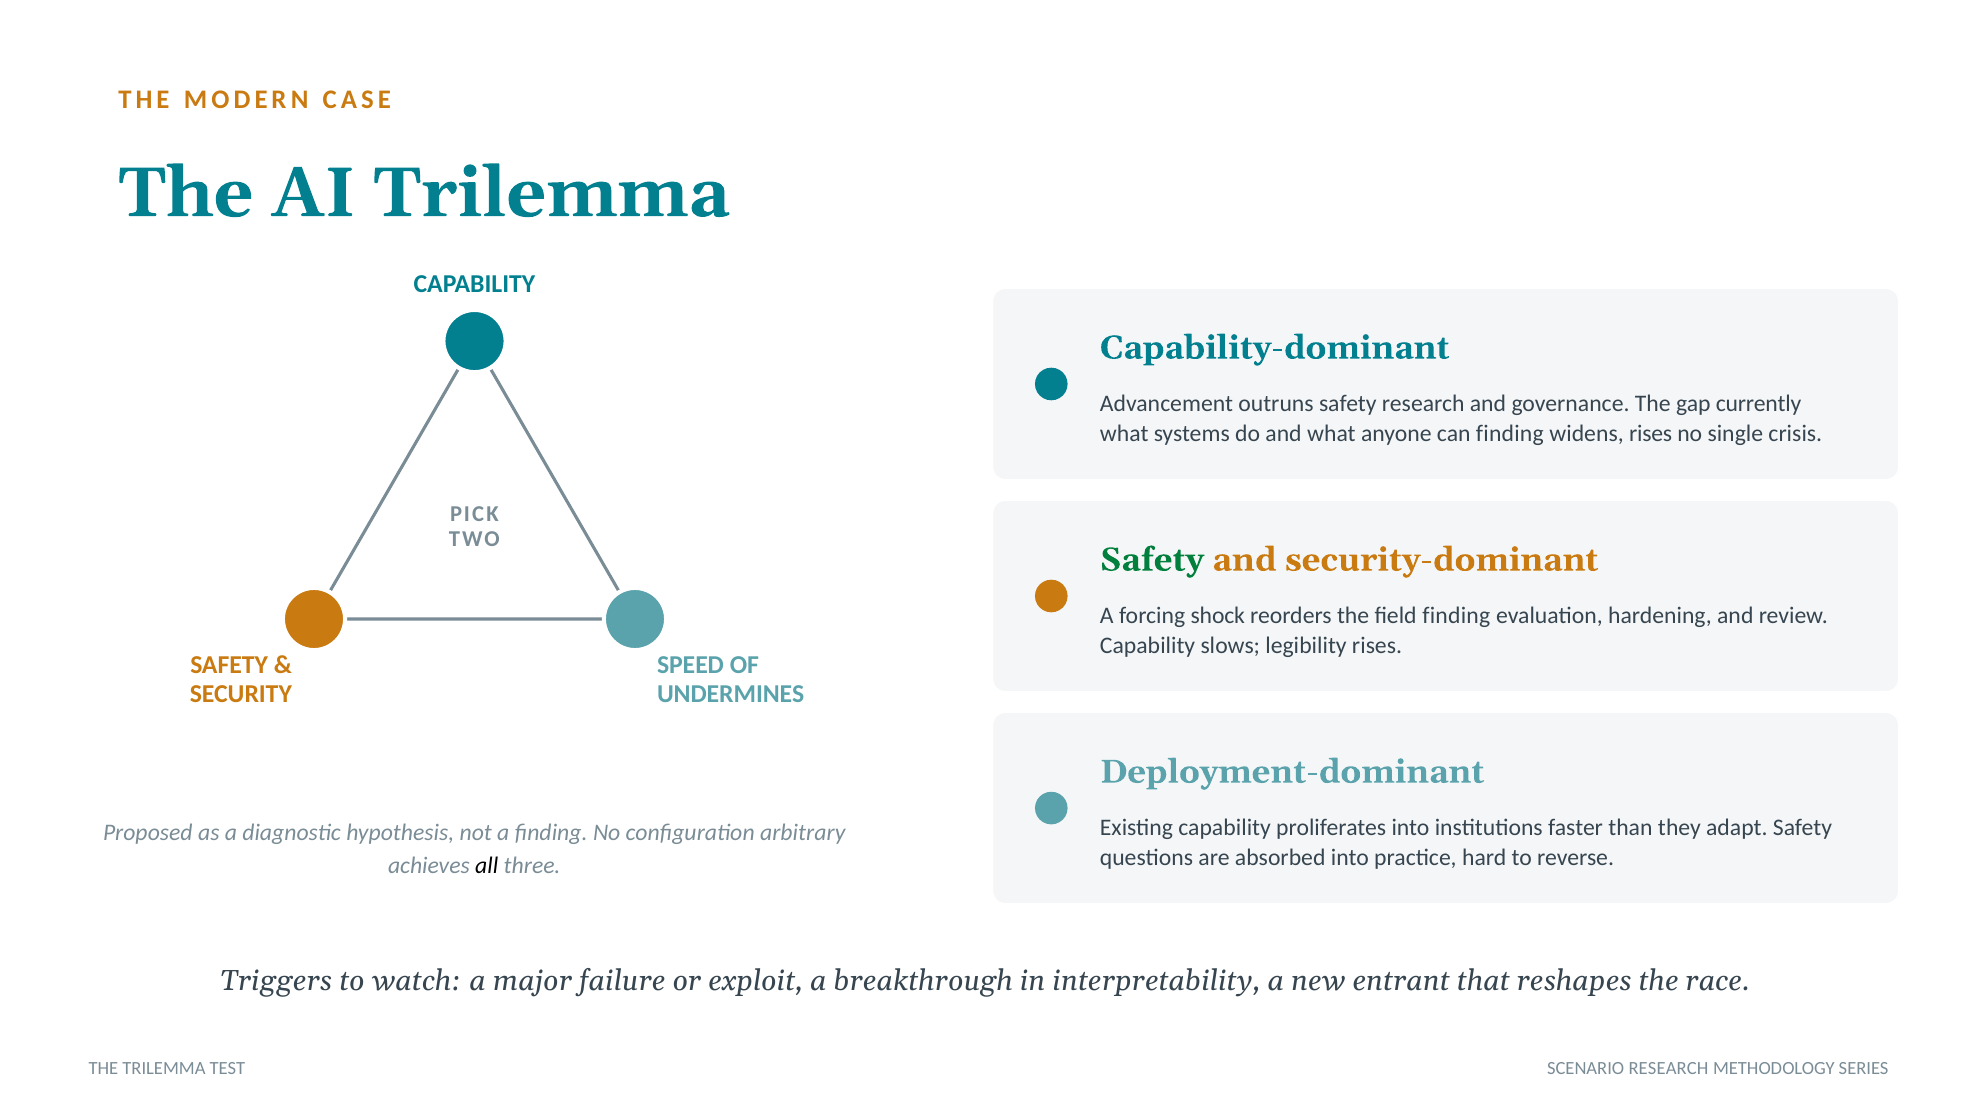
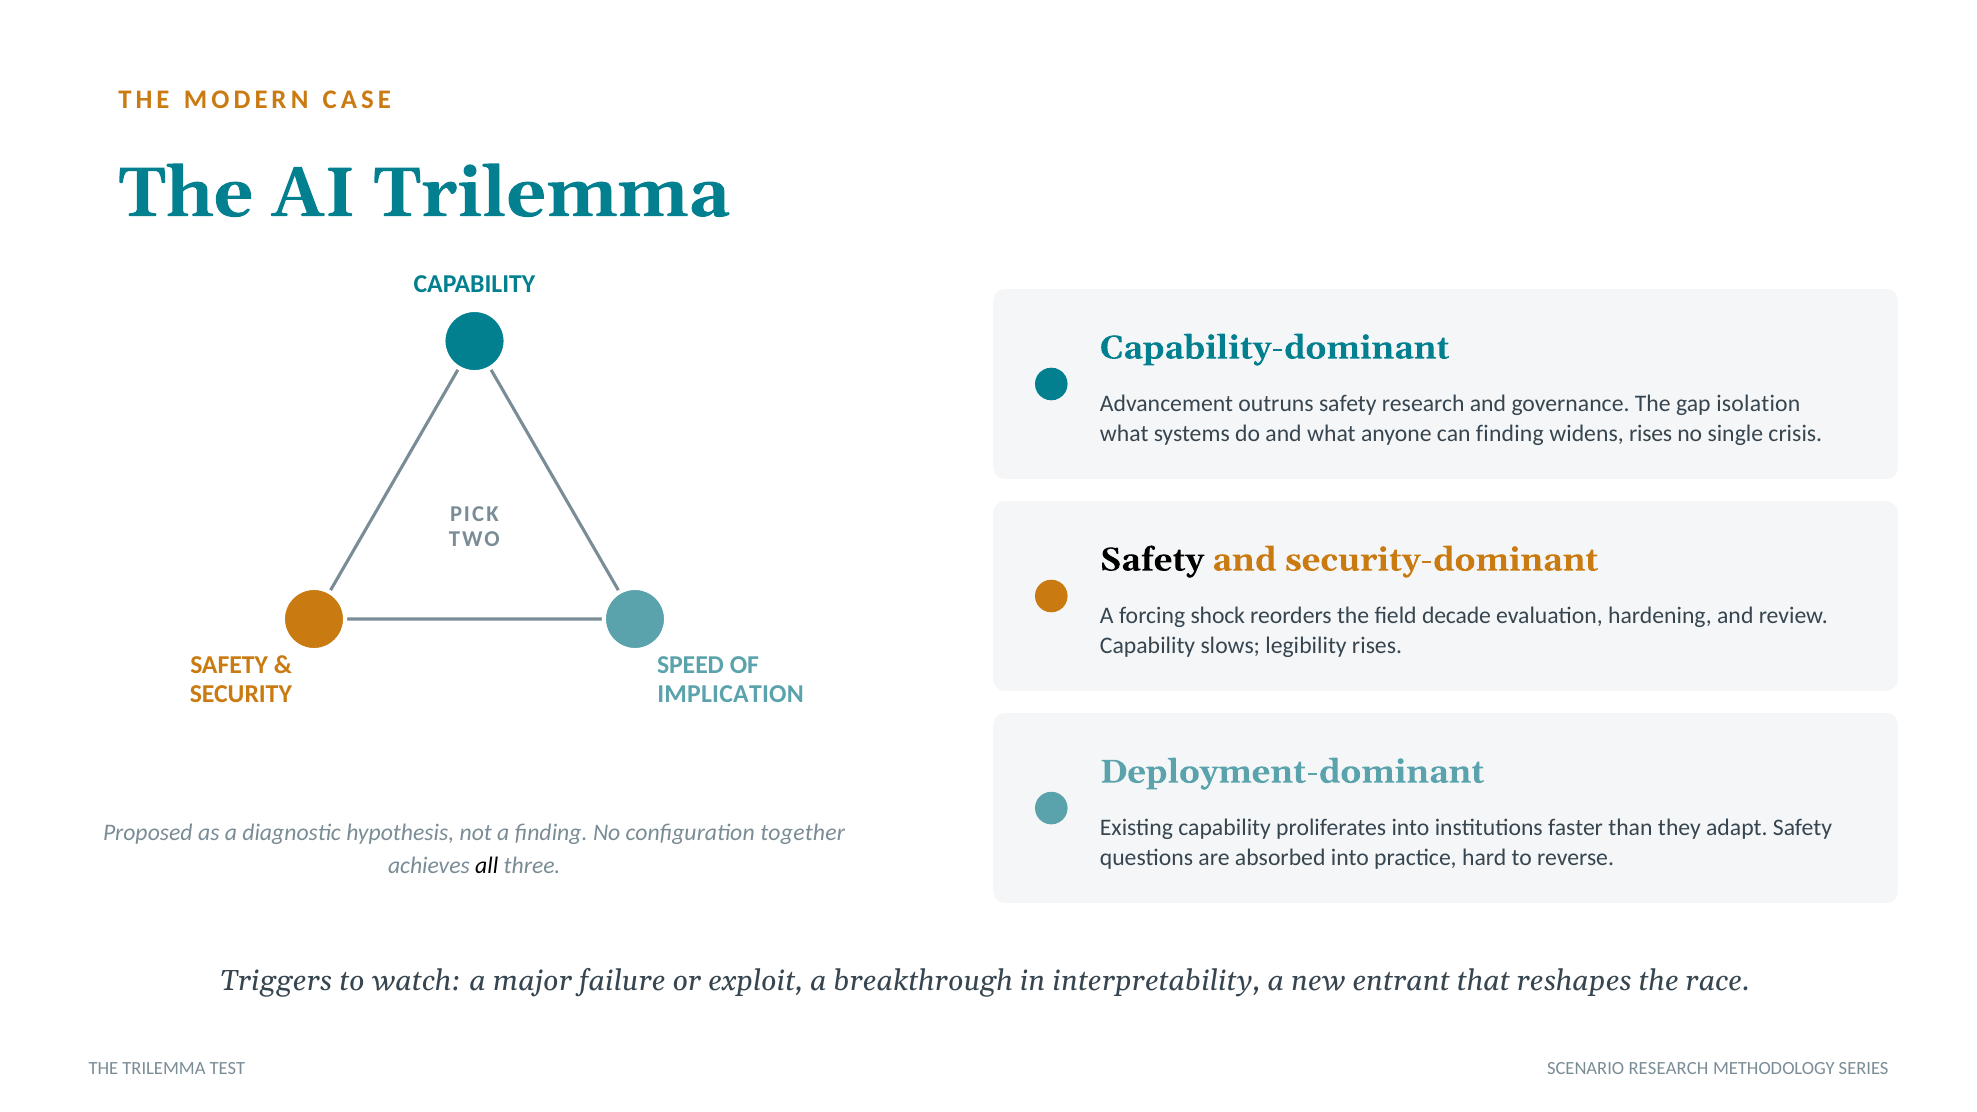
currently: currently -> isolation
Safety at (1152, 560) colour: green -> black
field finding: finding -> decade
UNDERMINES: UNDERMINES -> IMPLICATION
arbitrary: arbitrary -> together
